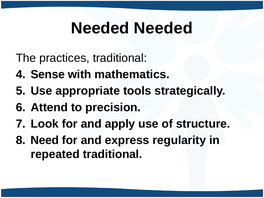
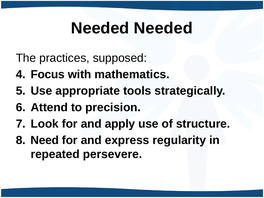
practices traditional: traditional -> supposed
Sense: Sense -> Focus
repeated traditional: traditional -> persevere
